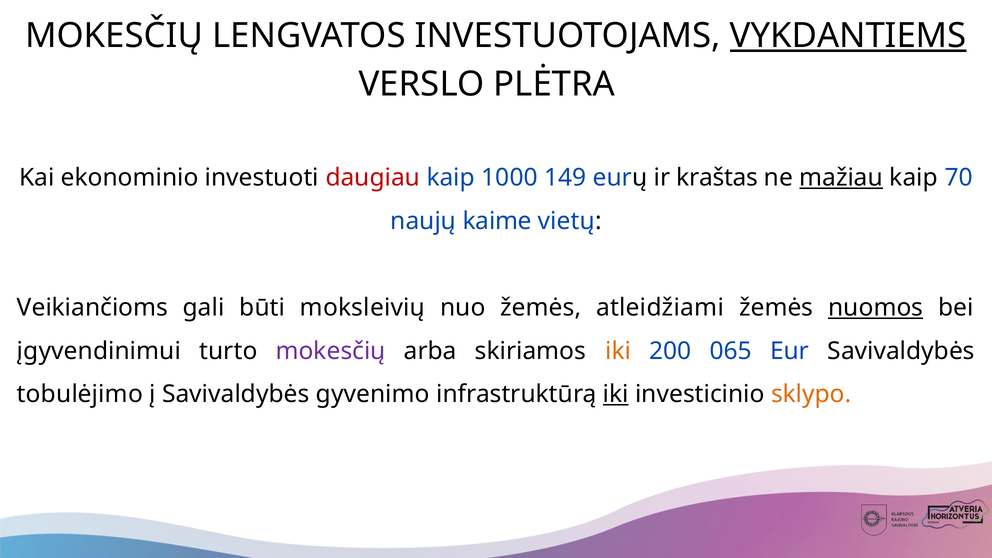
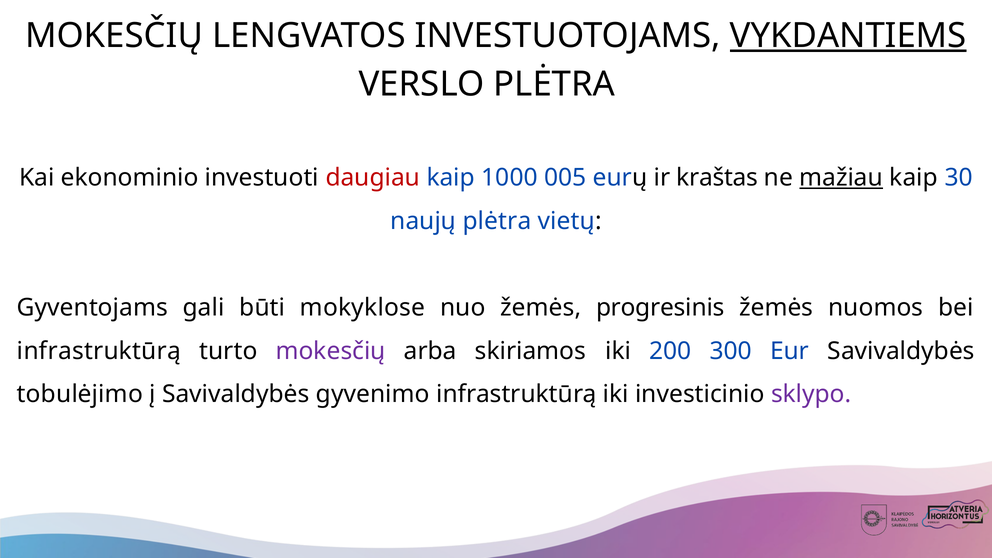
149: 149 -> 005
70: 70 -> 30
naujų kaime: kaime -> plėtra
Veikiančioms: Veikiančioms -> Gyventojams
moksleivių: moksleivių -> mokyklose
atleidžiami: atleidžiami -> progresinis
nuomos underline: present -> none
įgyvendinimui at (99, 351): įgyvendinimui -> infrastruktūrą
iki at (618, 351) colour: orange -> black
065: 065 -> 300
iki at (616, 394) underline: present -> none
sklypo colour: orange -> purple
